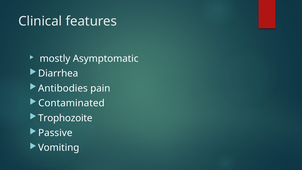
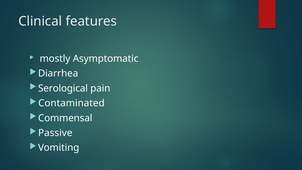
Antibodies: Antibodies -> Serological
Trophozoite: Trophozoite -> Commensal
